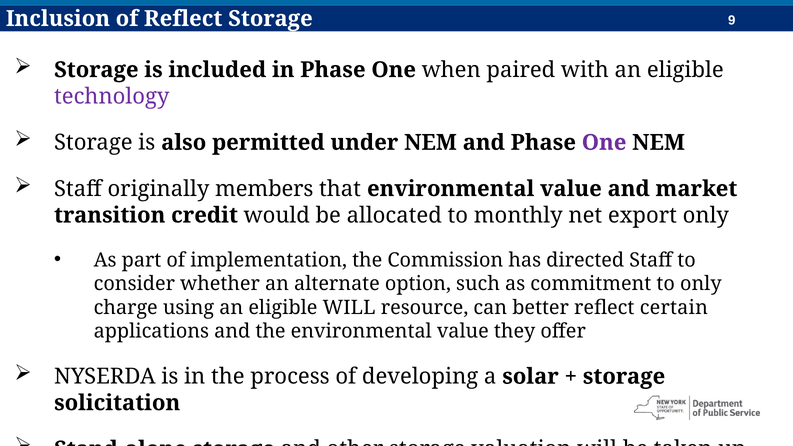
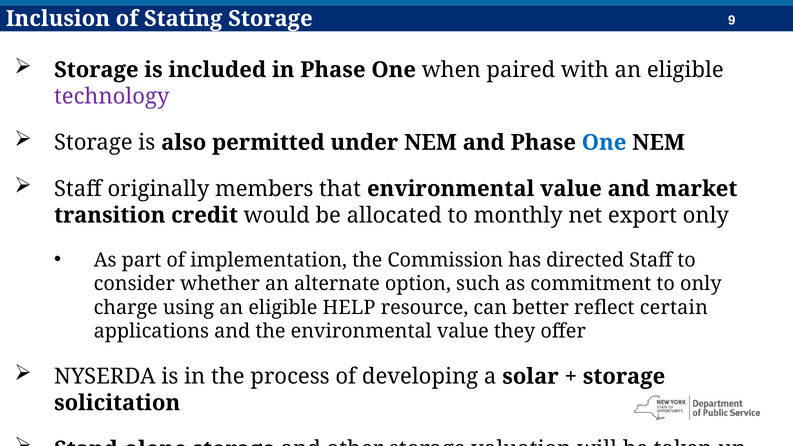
of Reflect: Reflect -> Stating
One at (604, 143) colour: purple -> blue
eligible WILL: WILL -> HELP
